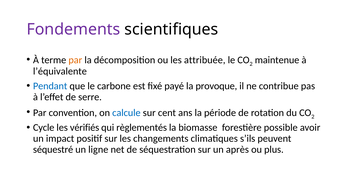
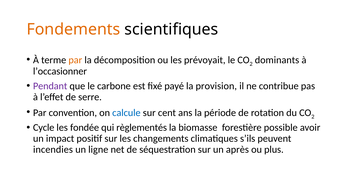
Fondements colour: purple -> orange
attribuée: attribuée -> prévoyait
maintenue: maintenue -> dominants
l’équivalente: l’équivalente -> l’occasionner
Pendant colour: blue -> purple
provoque: provoque -> provision
vérifiés: vérifiés -> fondée
séquestré: séquestré -> incendies
